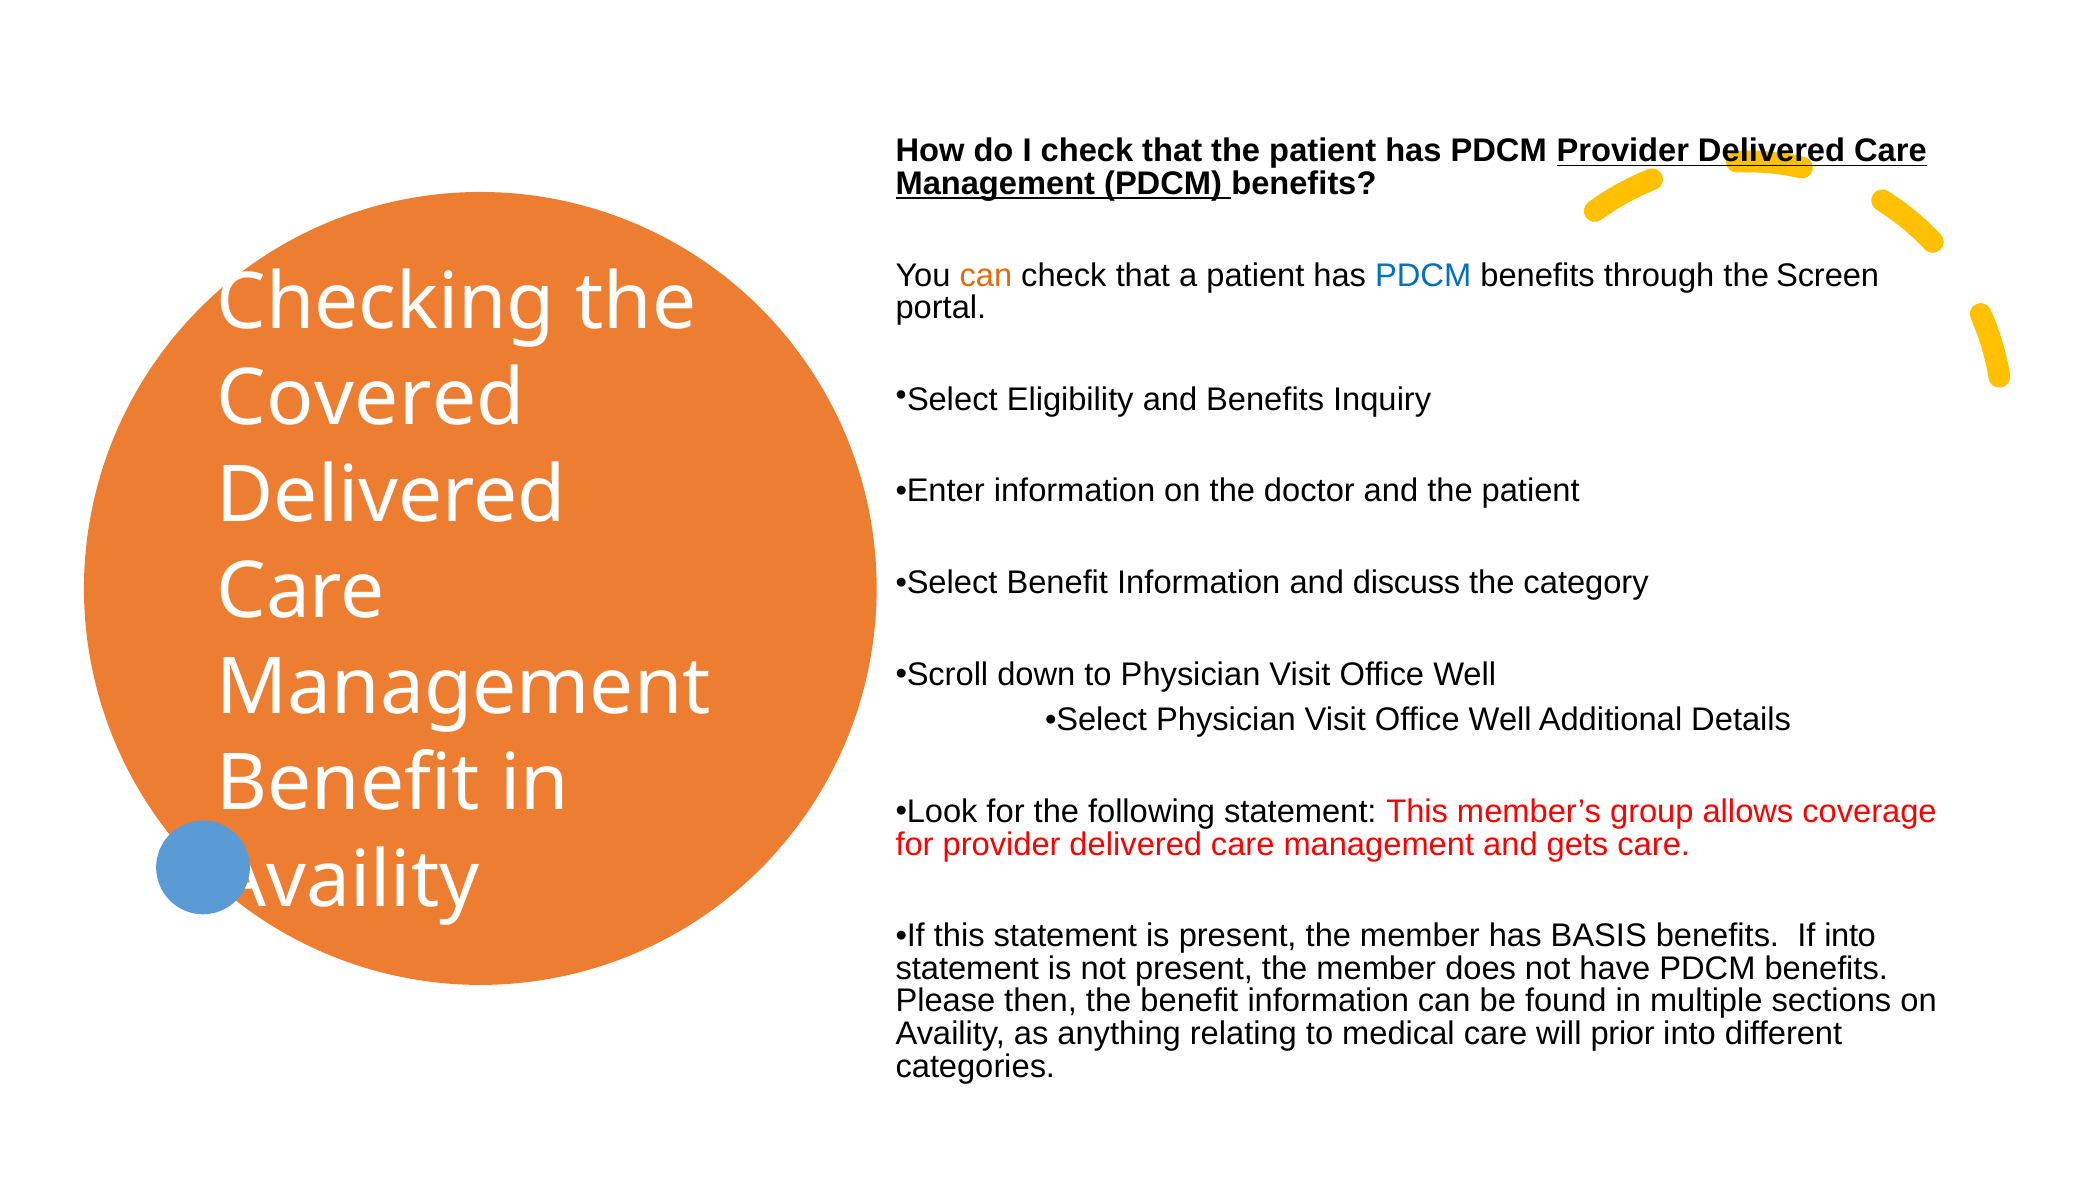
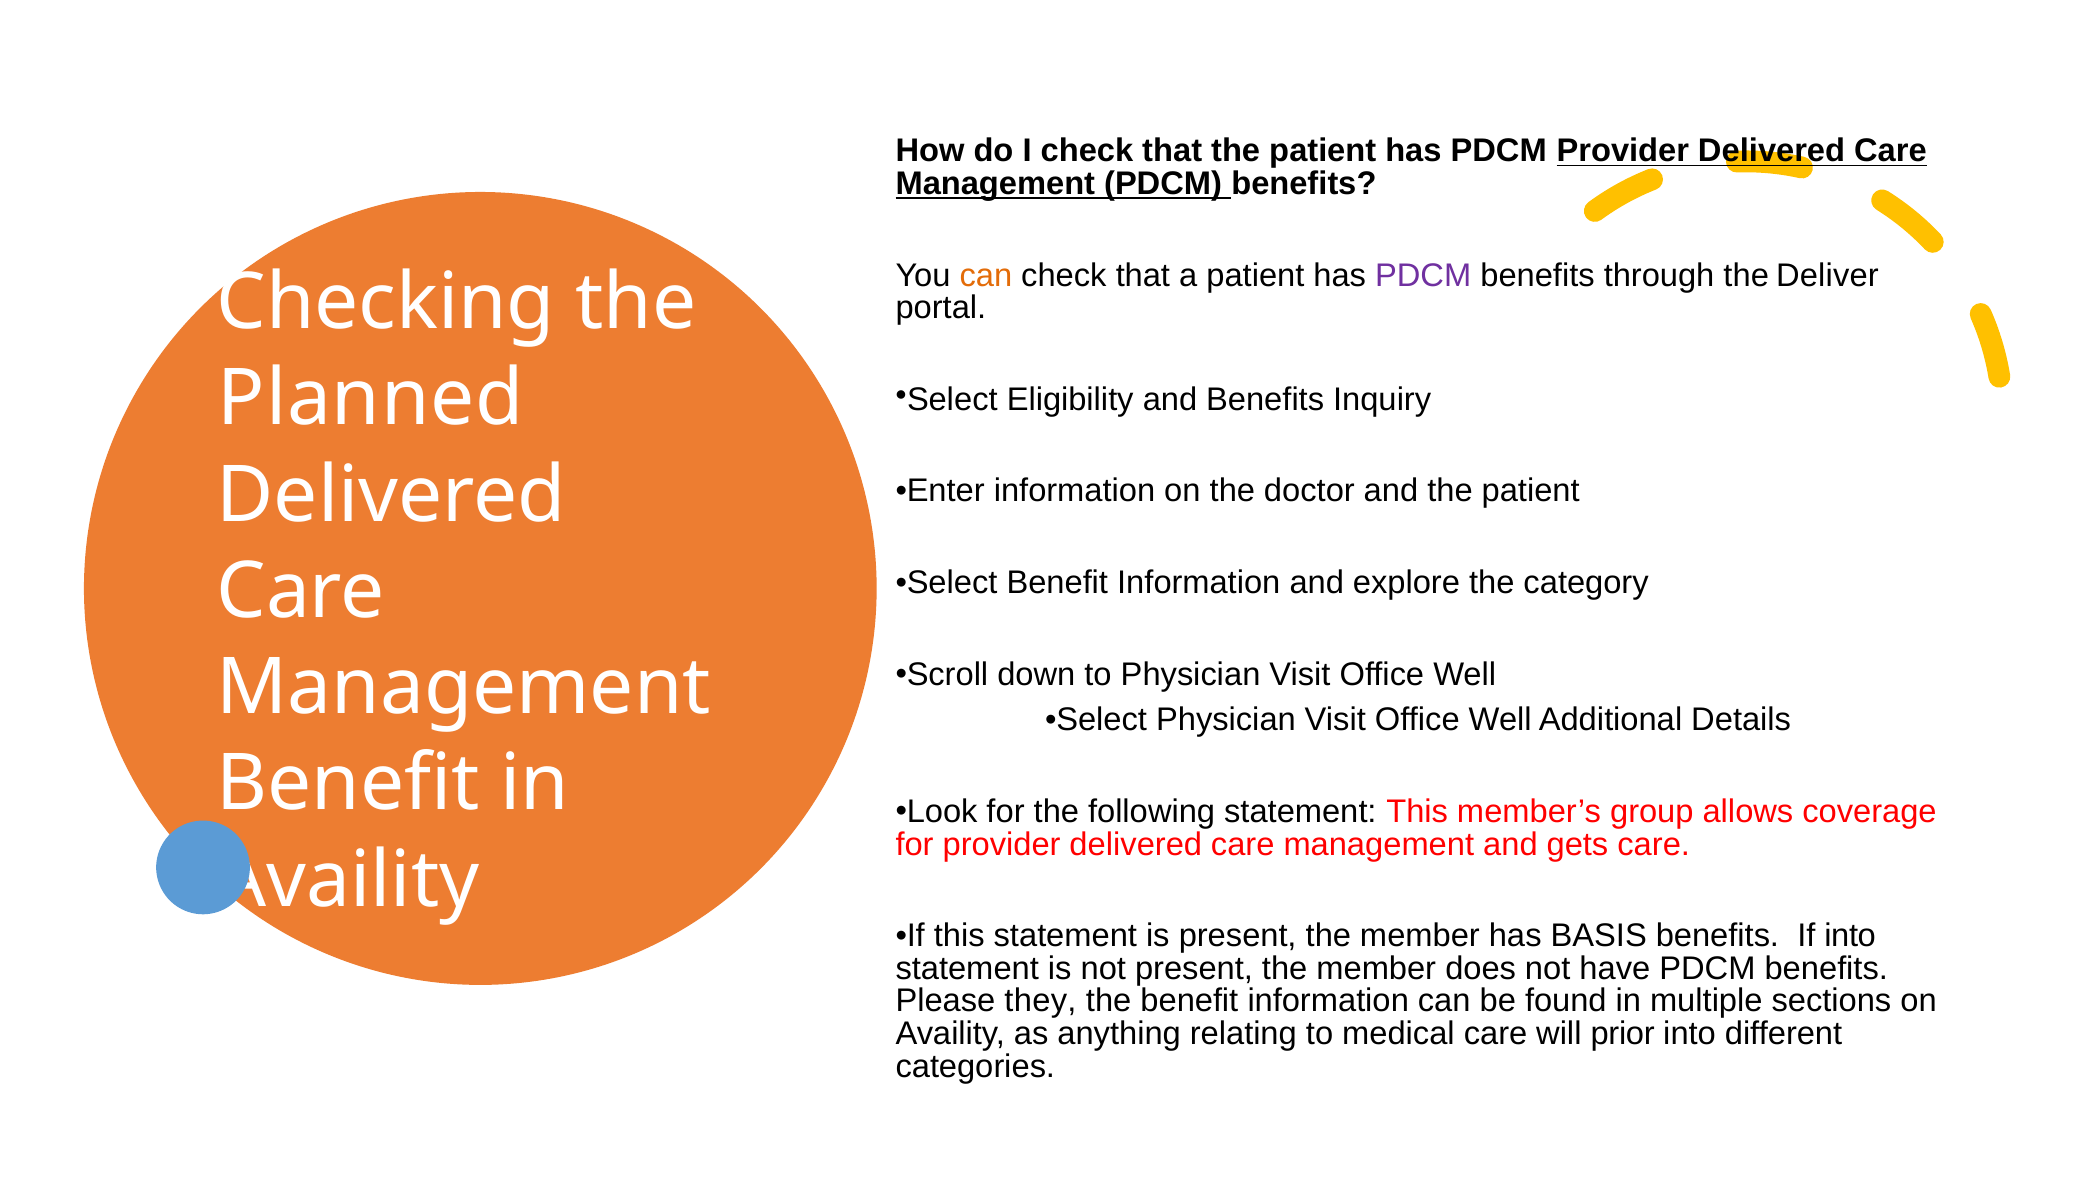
PDCM at (1423, 275) colour: blue -> purple
Screen: Screen -> Deliver
Covered: Covered -> Planned
discuss: discuss -> explore
then: then -> they
